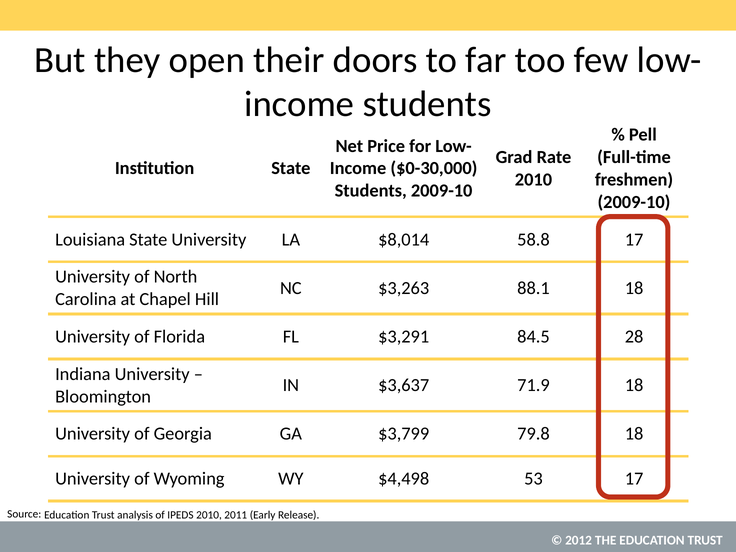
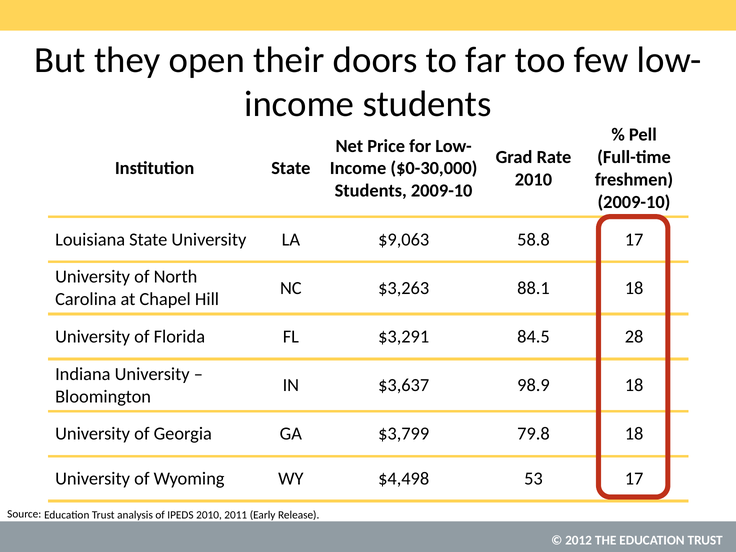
$8,014: $8,014 -> $9,063
71.9: 71.9 -> 98.9
